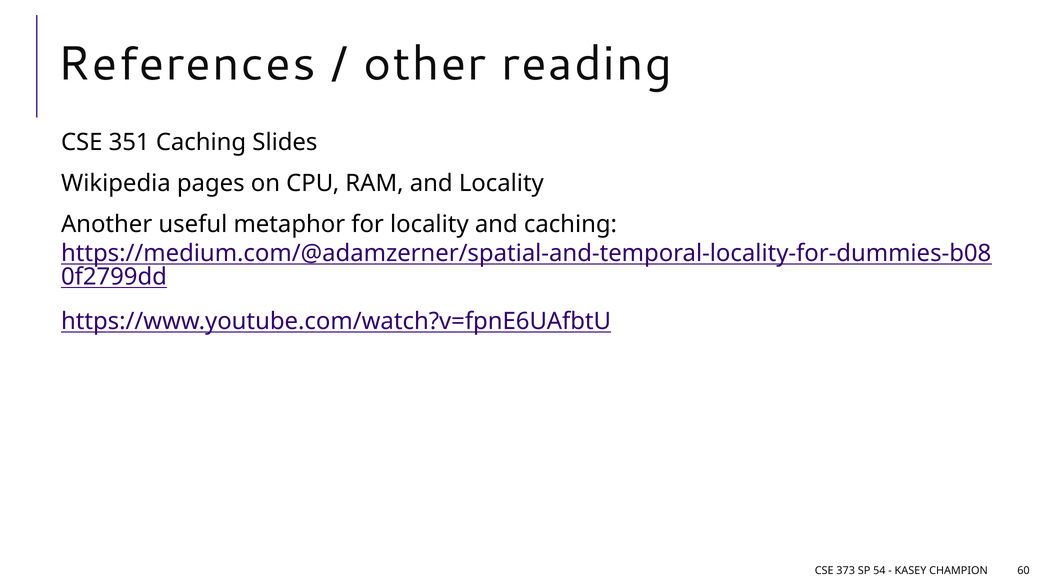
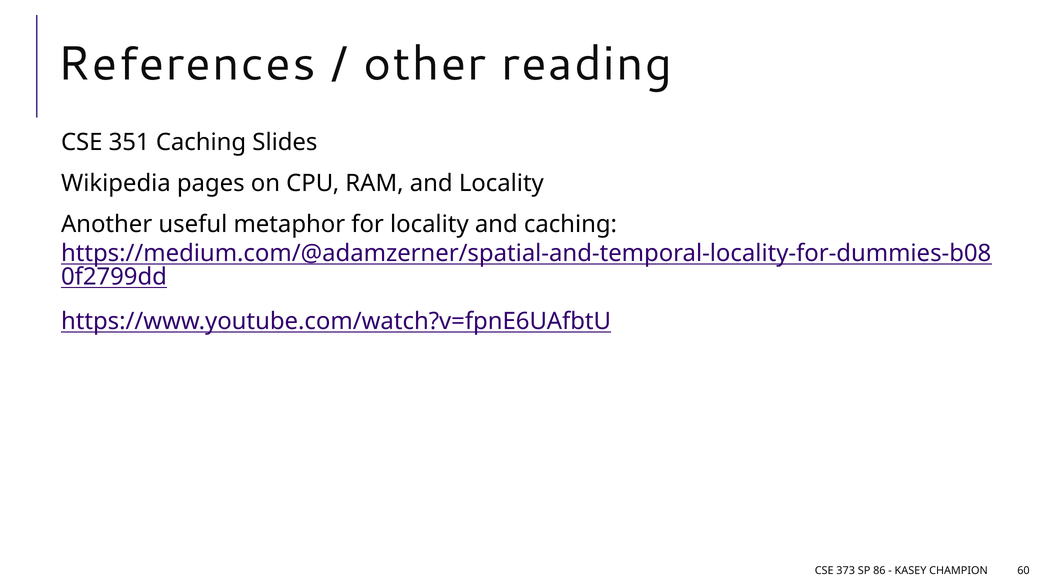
54: 54 -> 86
